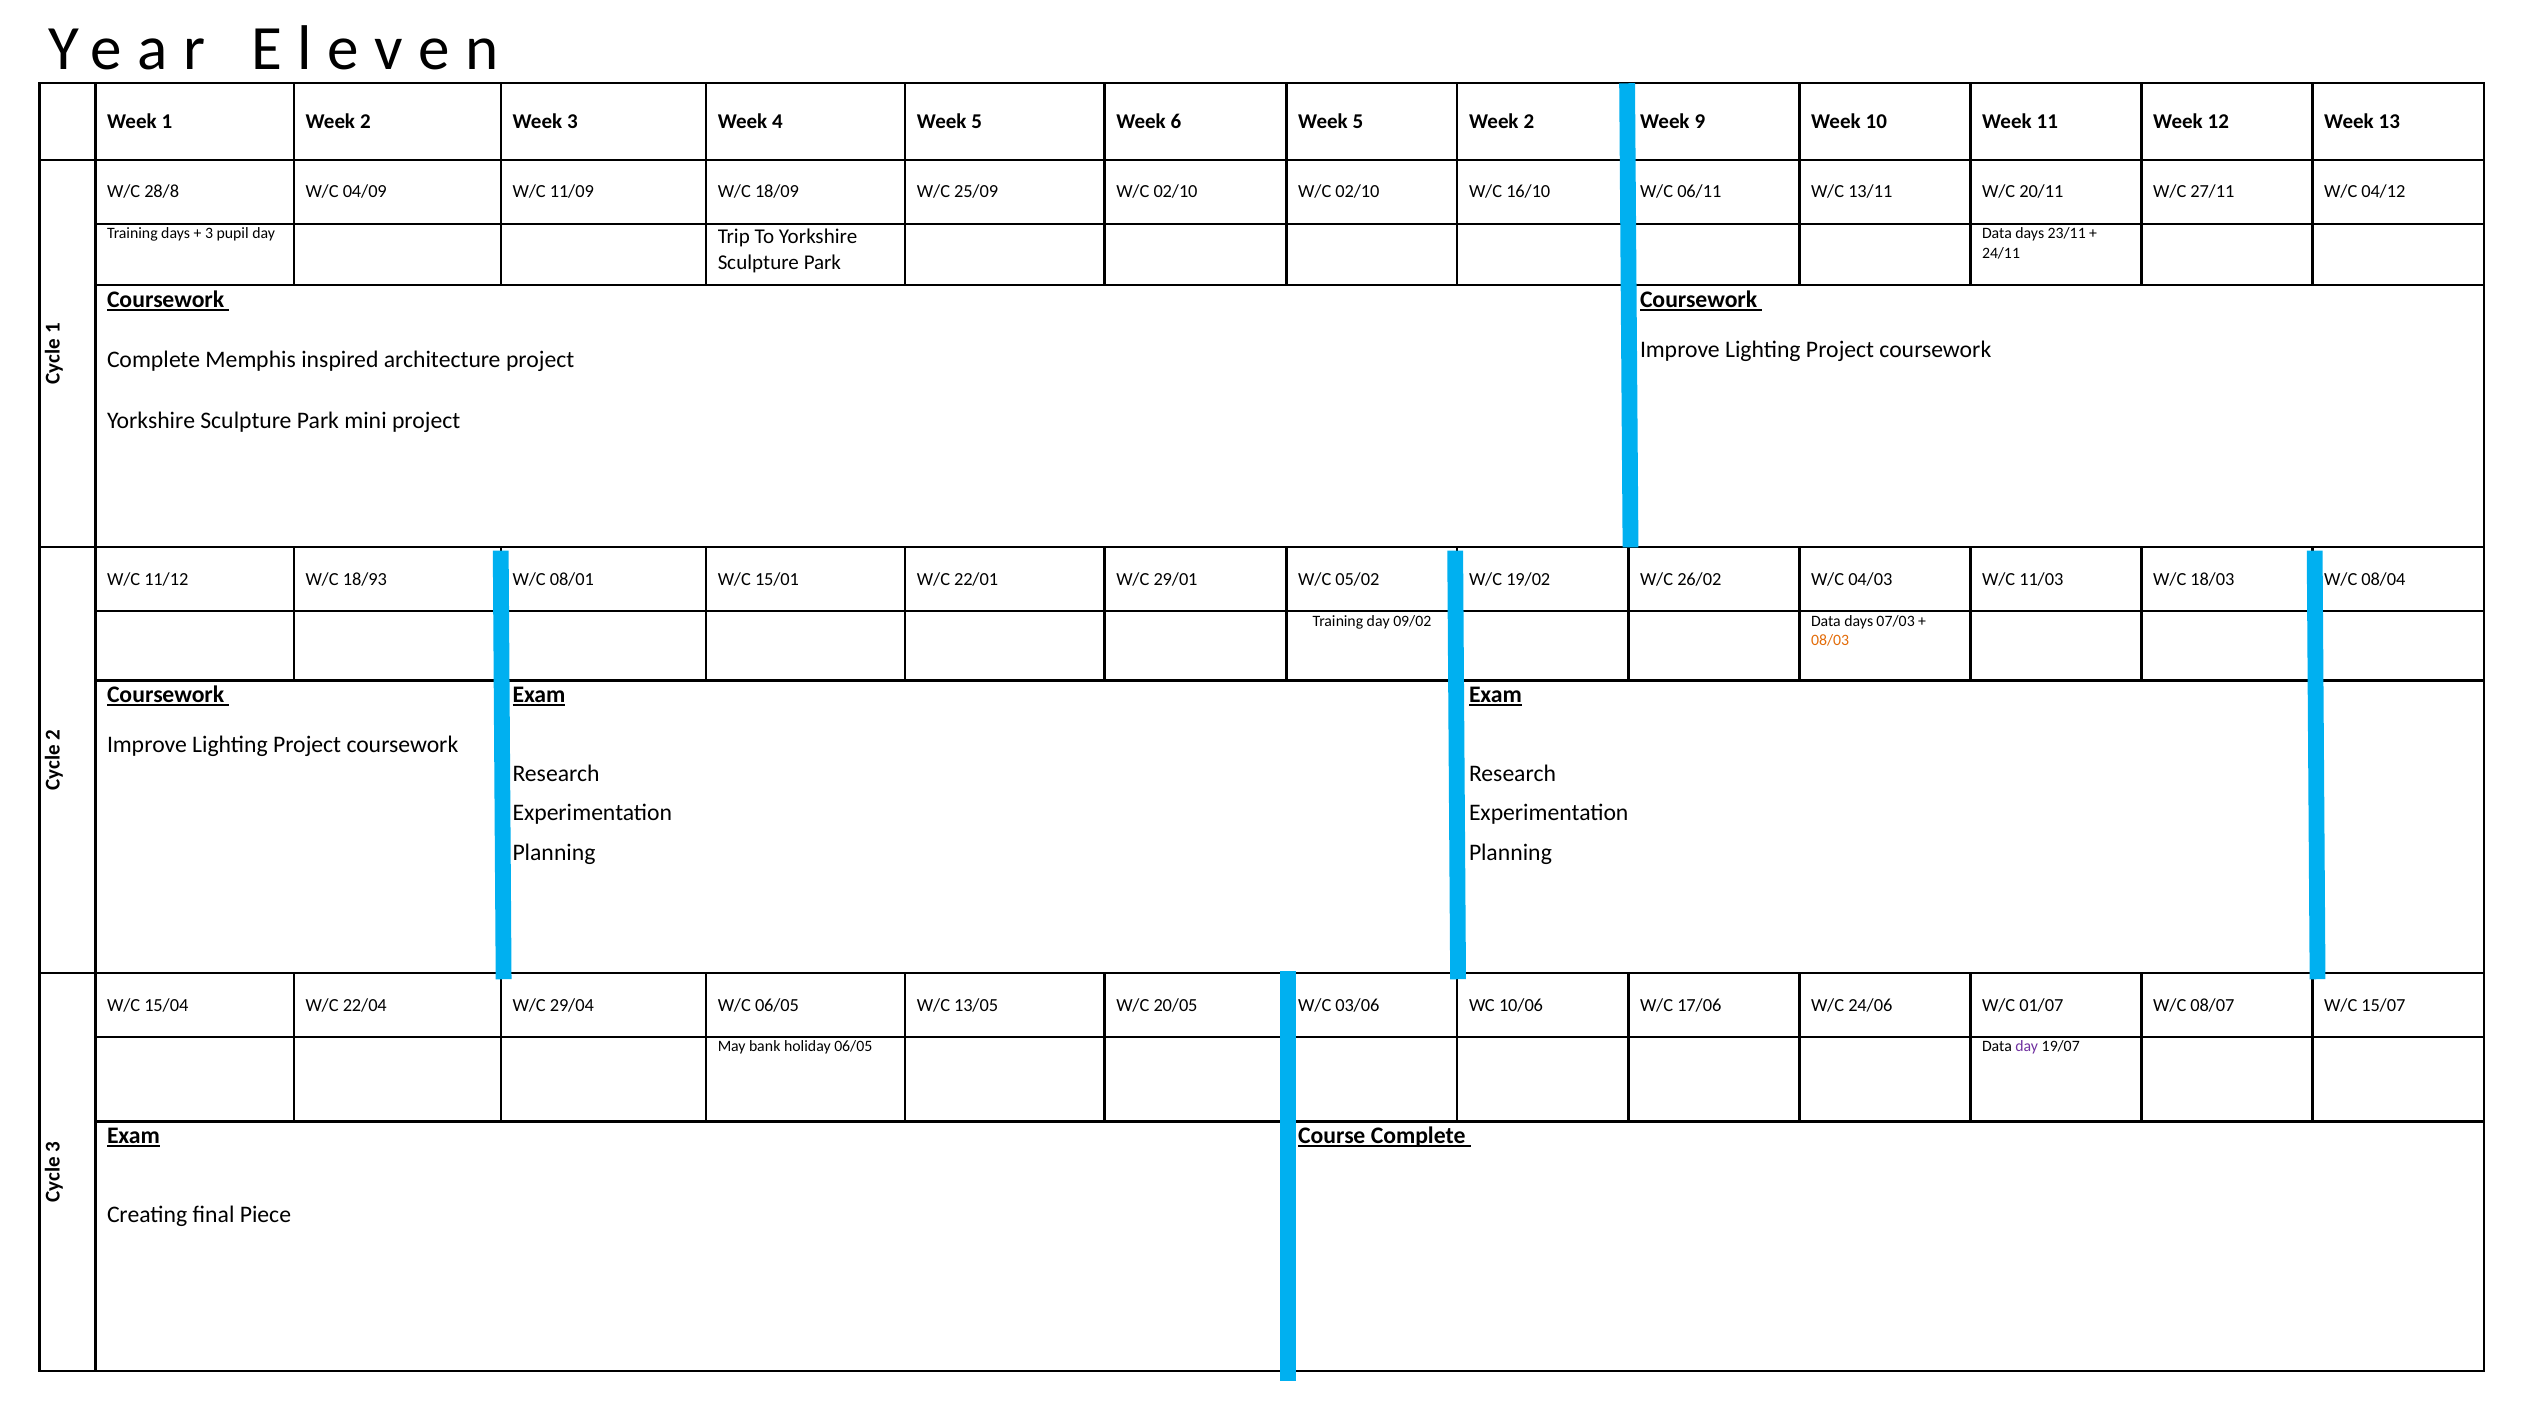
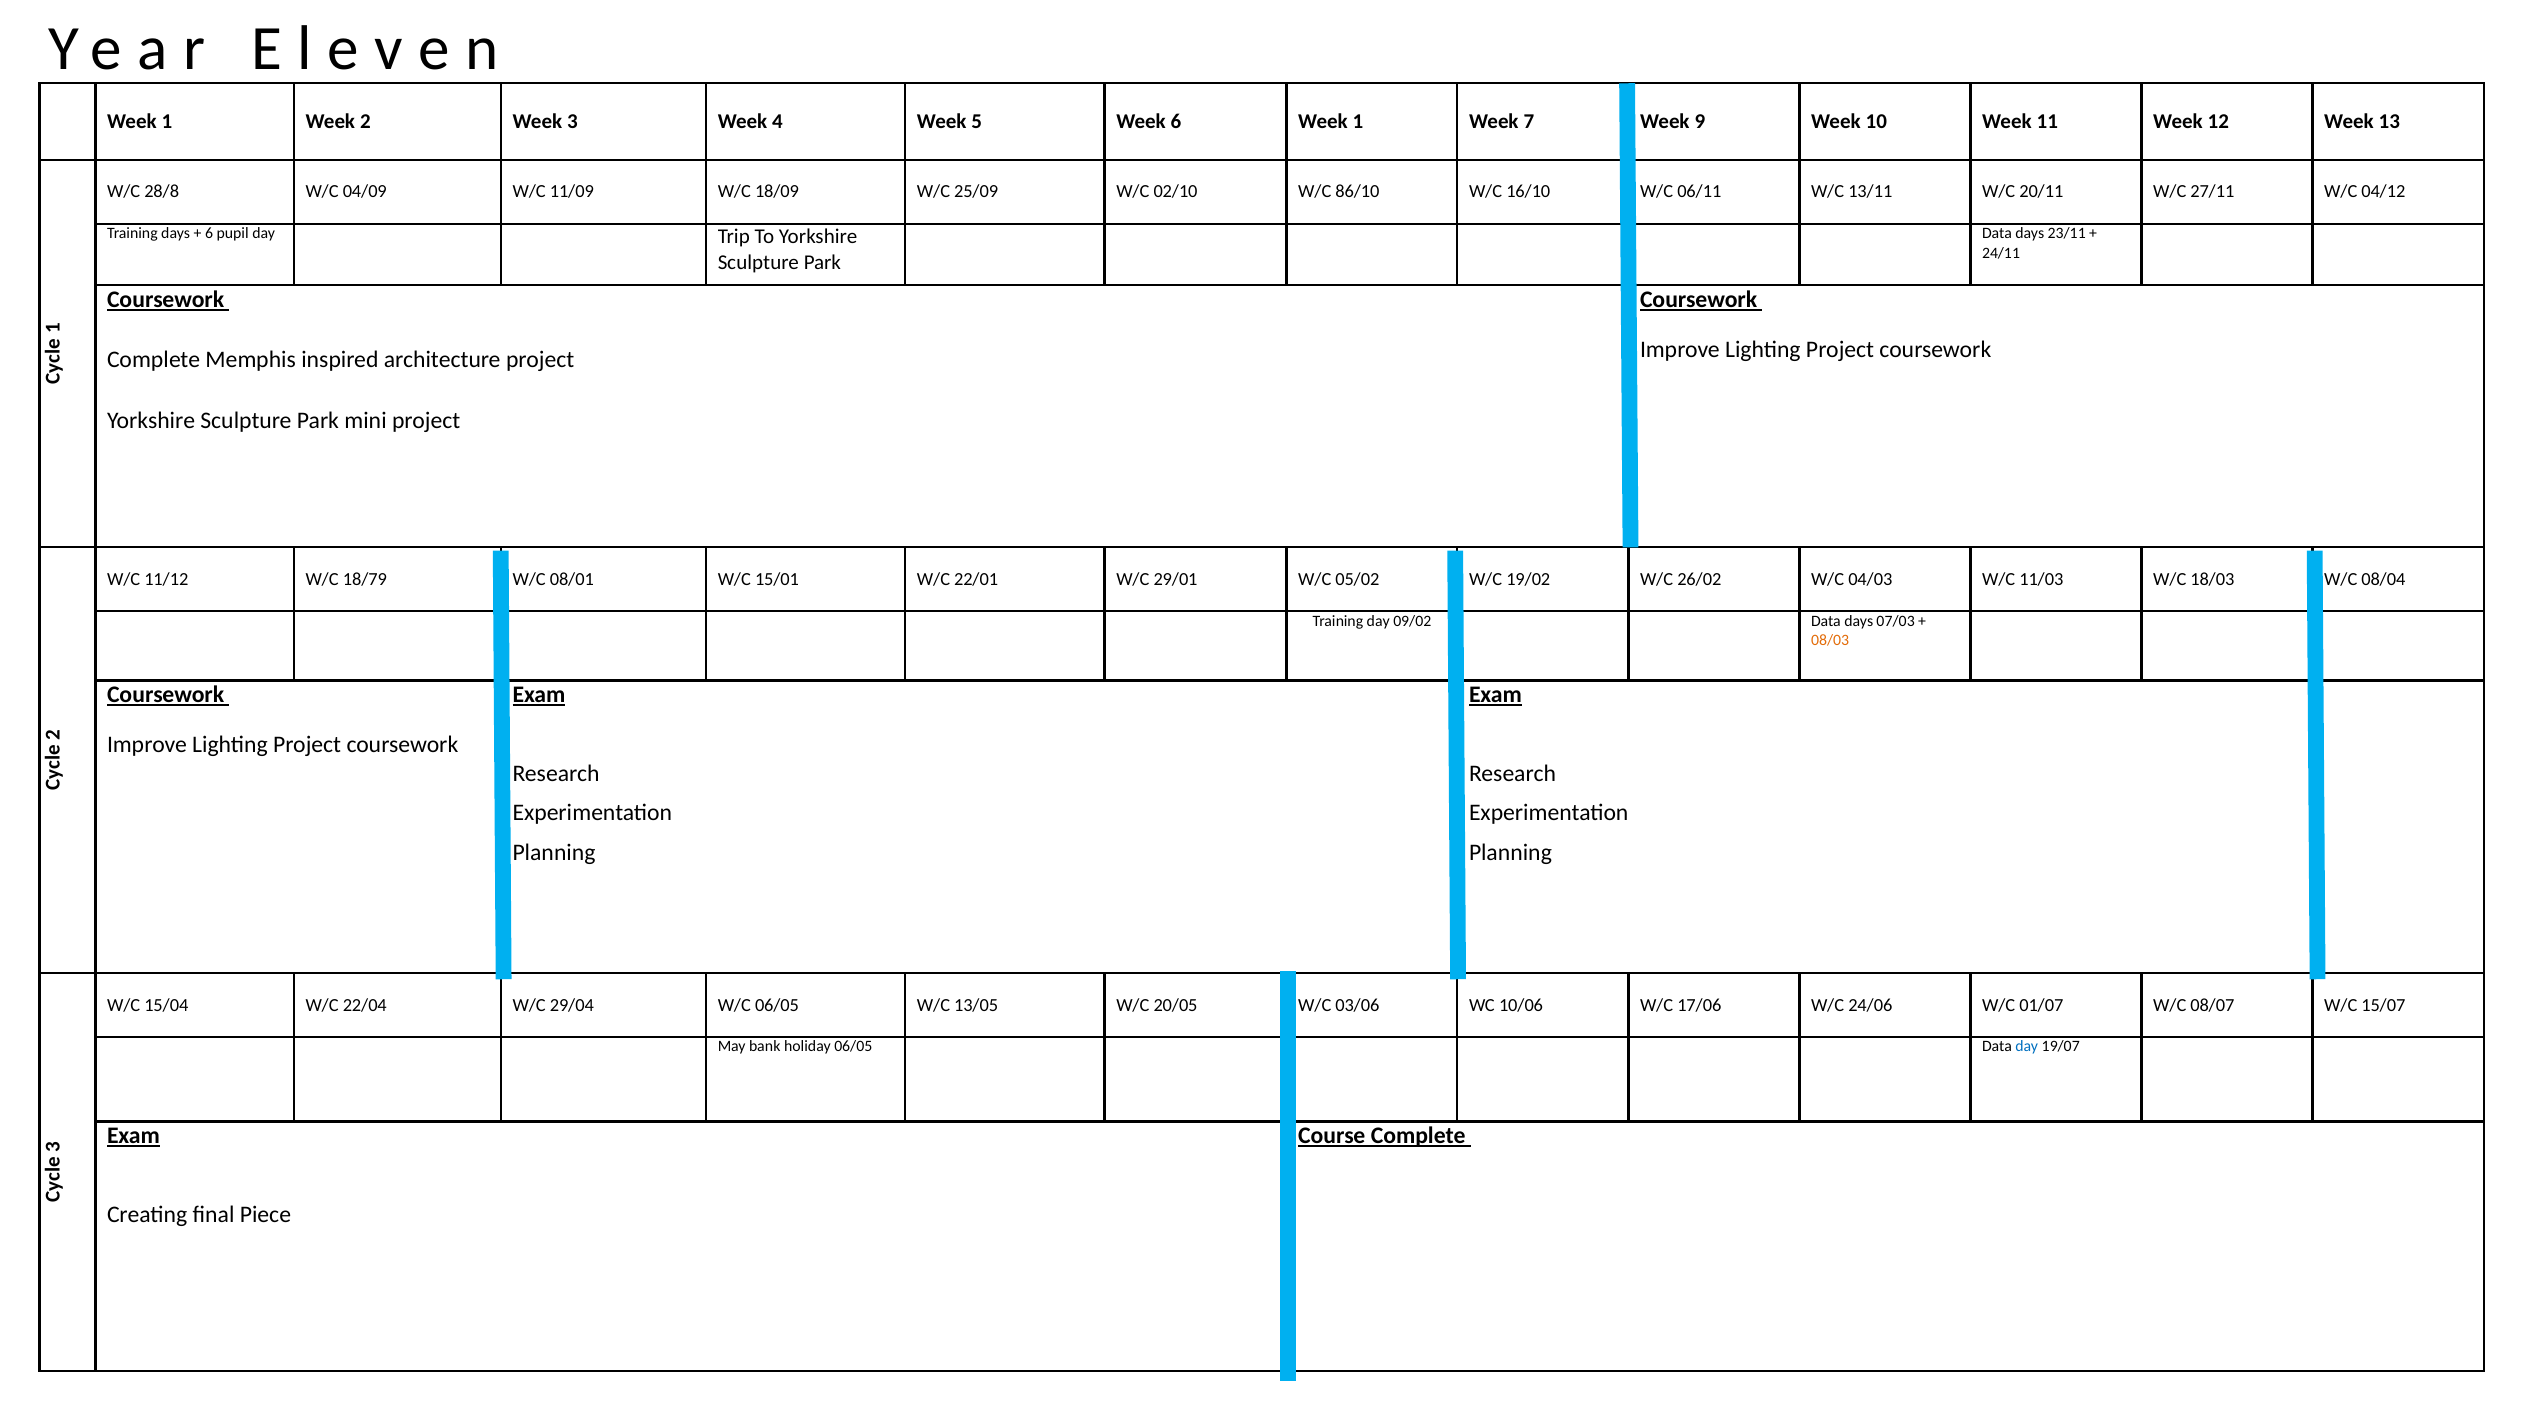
6 Week 5: 5 -> 1
2 at (1529, 122): 2 -> 7
02/10 W/C 02/10: 02/10 -> 86/10
3 at (209, 234): 3 -> 6
18/93: 18/93 -> 18/79
day at (2027, 1047) colour: purple -> blue
